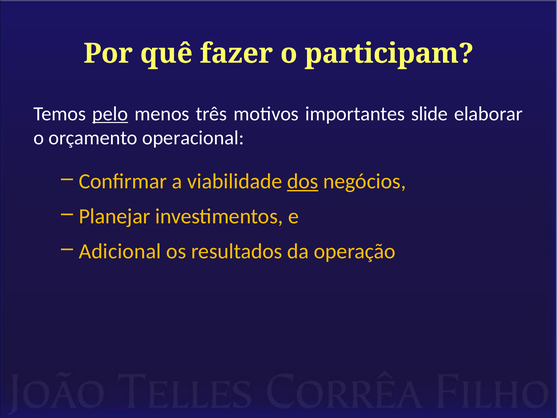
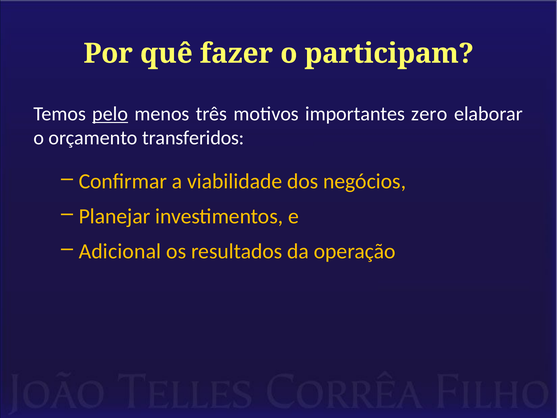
slide: slide -> zero
operacional: operacional -> transferidos
dos underline: present -> none
